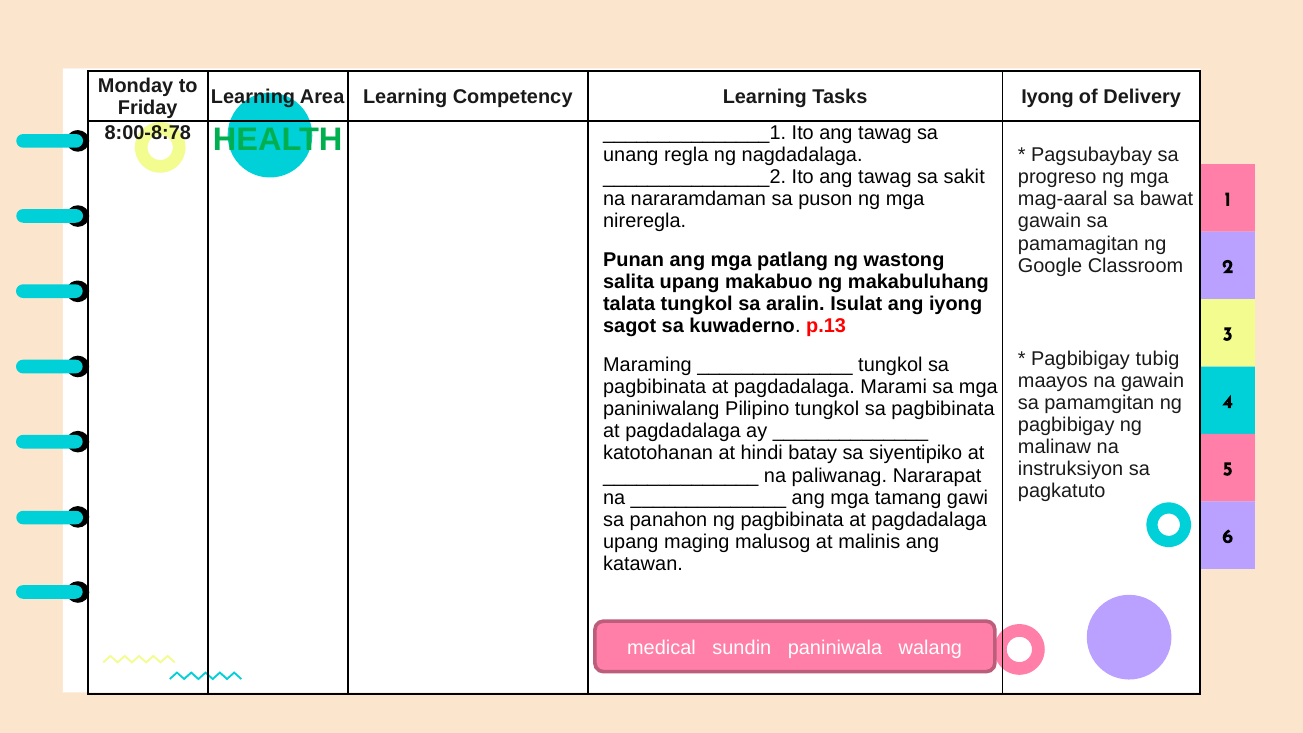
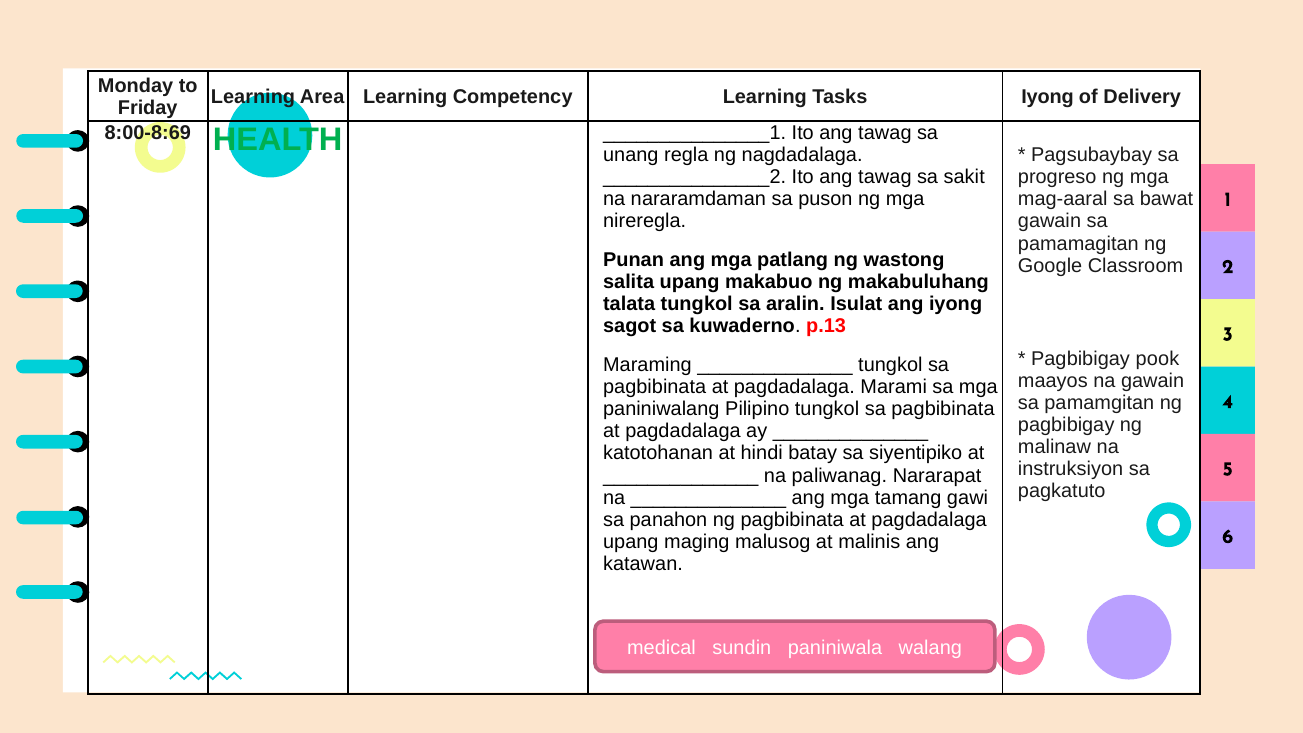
8:00-8:78: 8:00-8:78 -> 8:00-8:69
tubig: tubig -> pook
